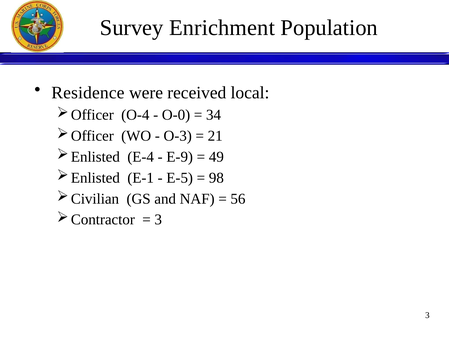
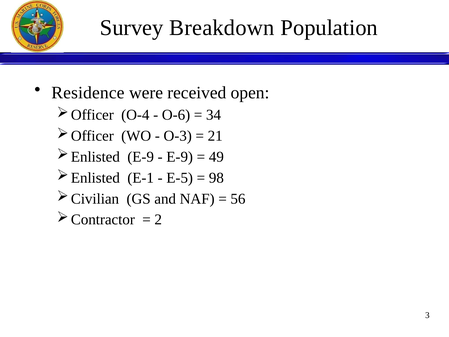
Enrichment: Enrichment -> Breakdown
local: local -> open
O-0: O-0 -> O-6
E-4 at (141, 157): E-4 -> E-9
3 at (158, 220): 3 -> 2
